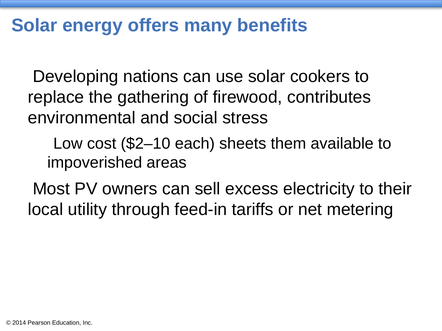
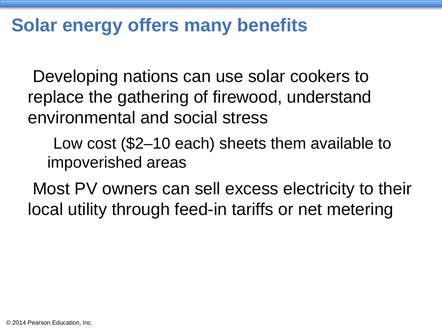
contributes: contributes -> understand
